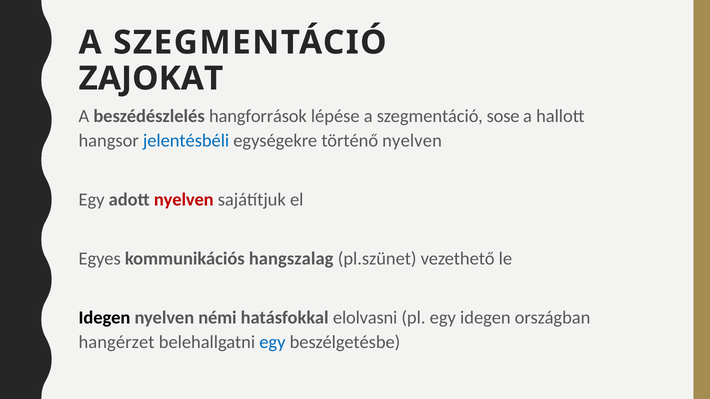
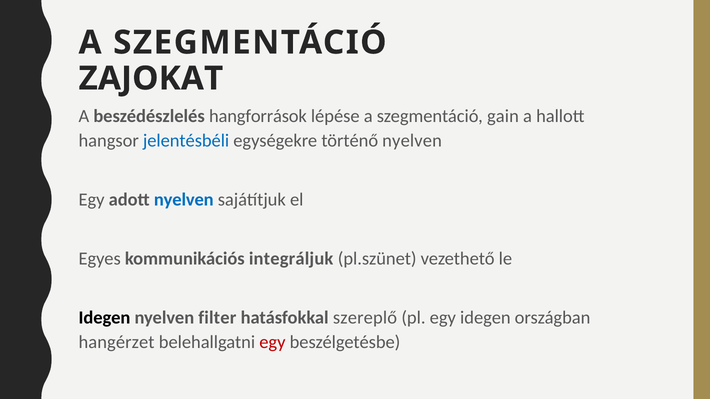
sose: sose -> gain
nyelven at (184, 200) colour: red -> blue
hangszalag: hangszalag -> integráljuk
némi: némi -> filter
elolvasni: elolvasni -> szereplő
egy at (272, 342) colour: blue -> red
